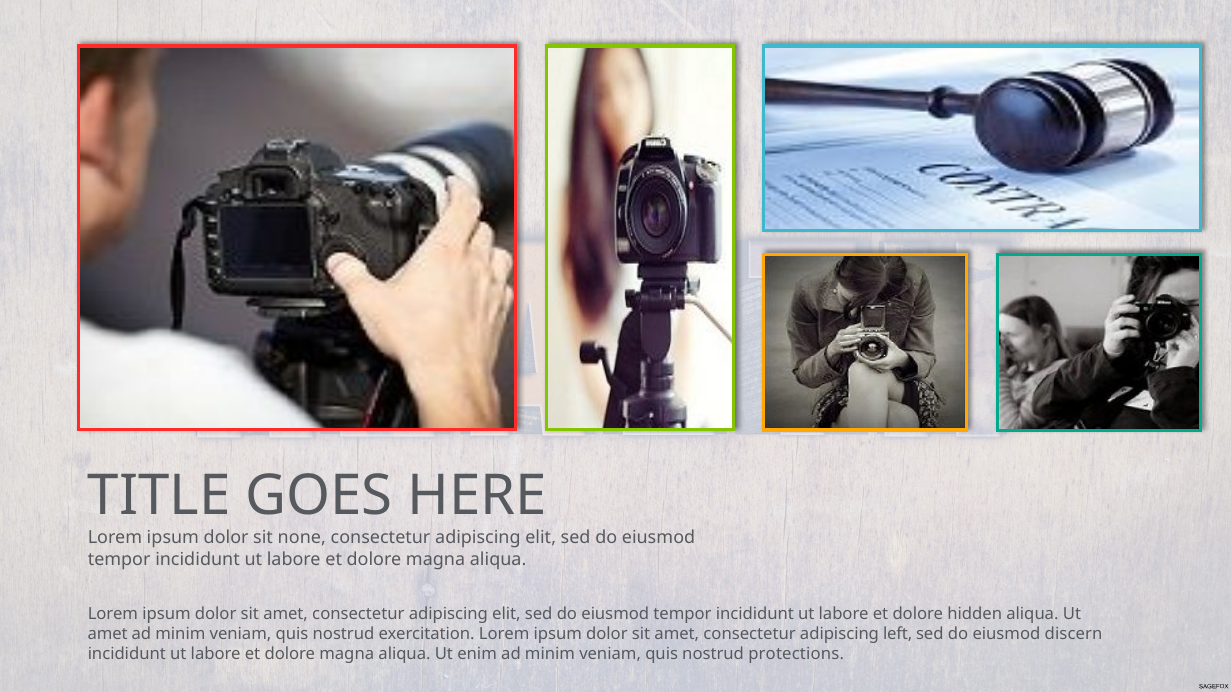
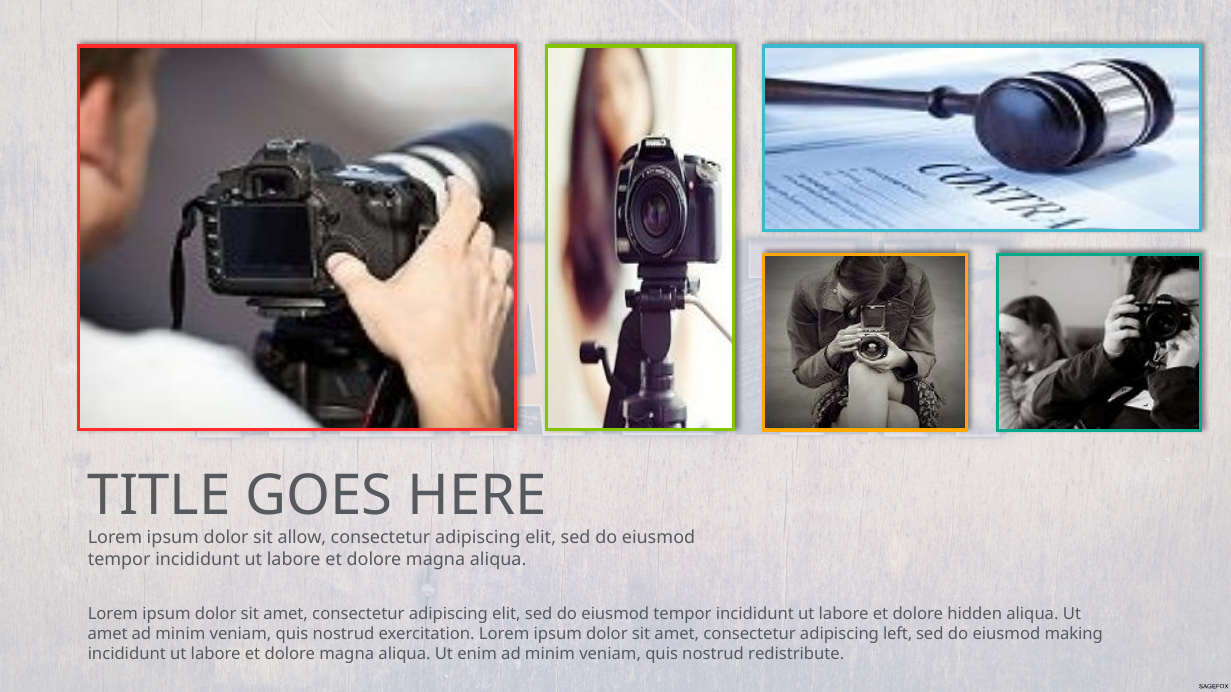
none: none -> allow
discern: discern -> making
protections: protections -> redistribute
